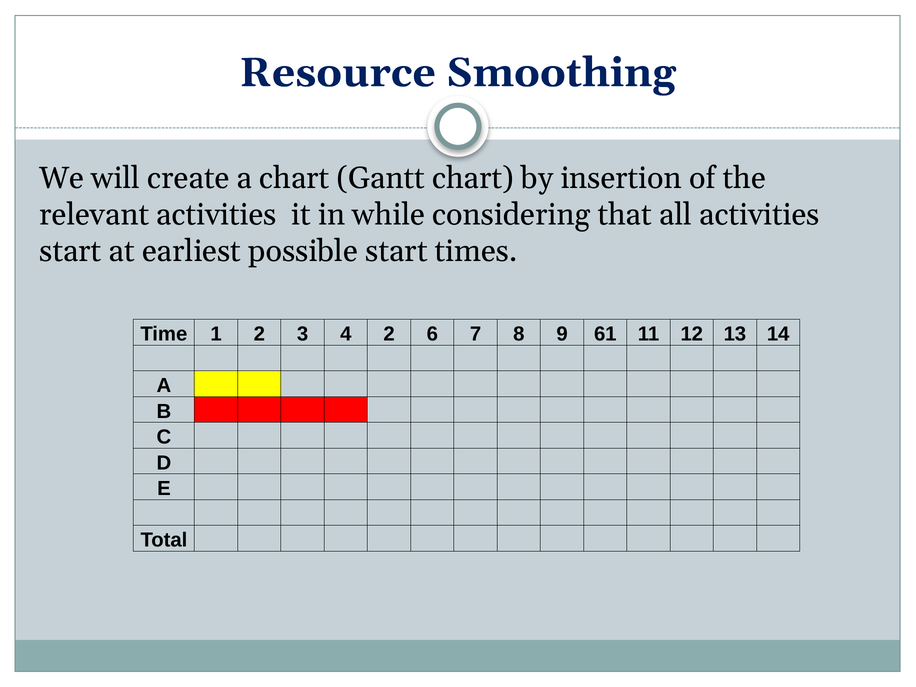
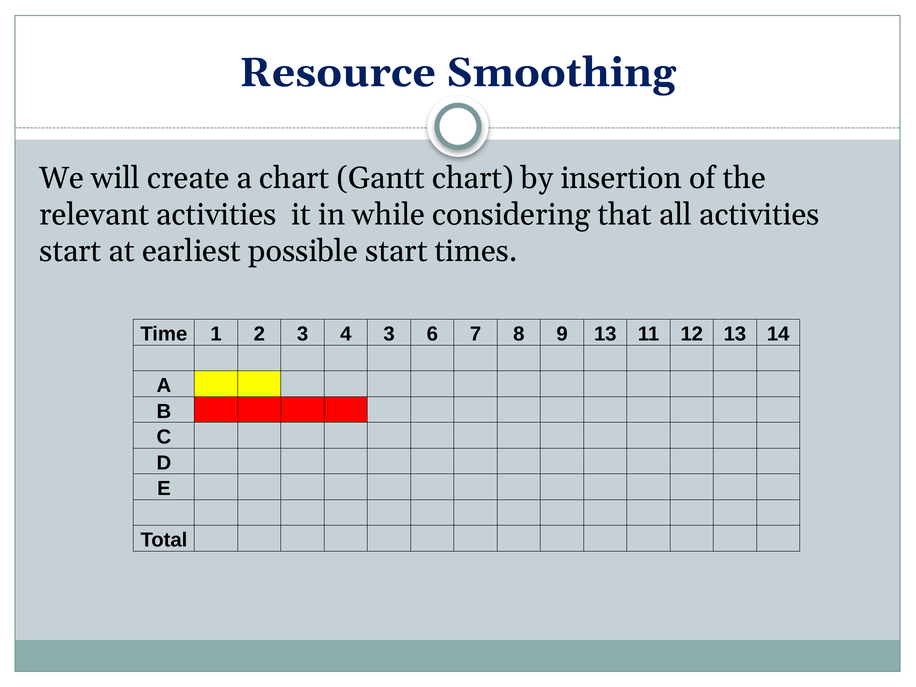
4 2: 2 -> 3
9 61: 61 -> 13
